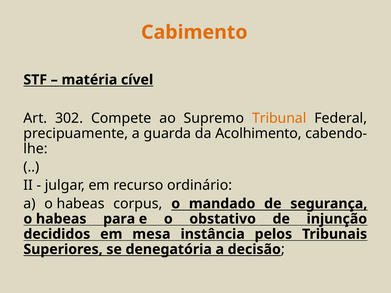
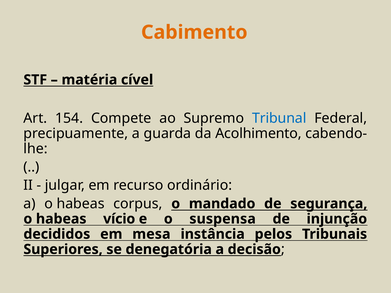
302: 302 -> 154
Tribunal colour: orange -> blue
para: para -> vício
obstativo: obstativo -> suspensa
